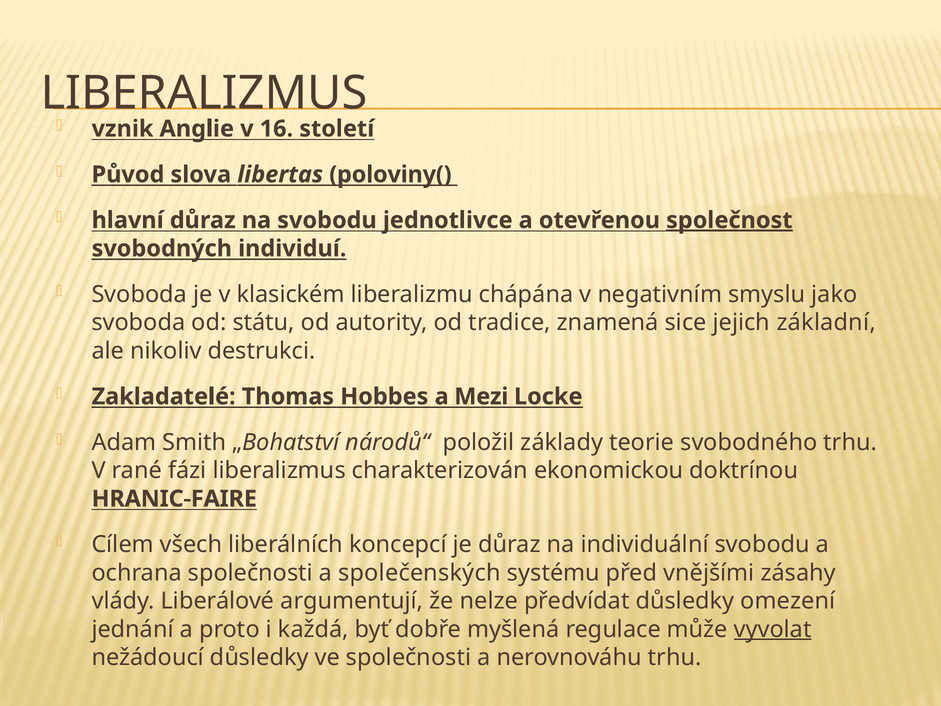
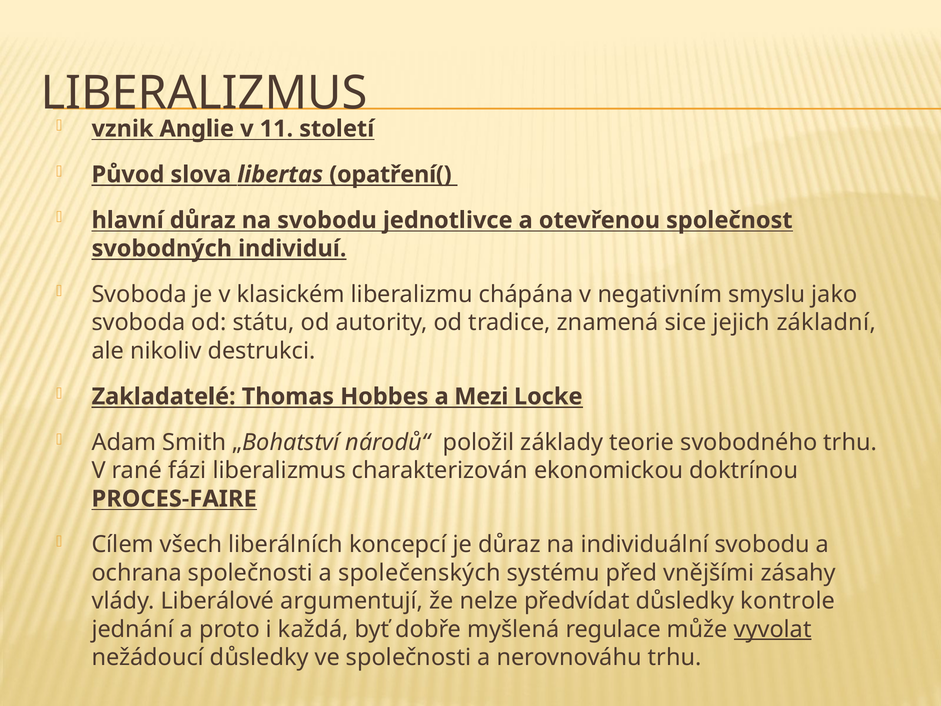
16: 16 -> 11
poloviny(: poloviny( -> opatření(
společnost underline: present -> none
HRANIC-FAIRE: HRANIC-FAIRE -> PROCES-FAIRE
omezení: omezení -> kontrole
